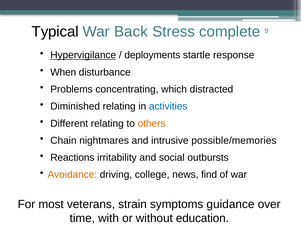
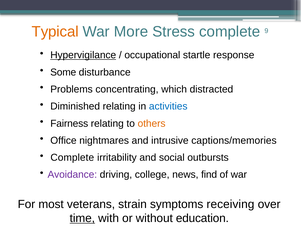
Typical colour: black -> orange
Back: Back -> More
deployments: deployments -> occupational
When: When -> Some
Different: Different -> Fairness
Chain: Chain -> Office
possible/memories: possible/memories -> captions/memories
Reactions at (72, 157): Reactions -> Complete
Avoidance colour: orange -> purple
guidance: guidance -> receiving
time underline: none -> present
